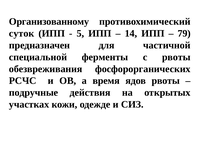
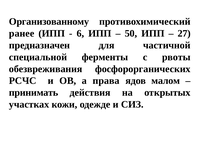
суток: суток -> ранее
5: 5 -> 6
14: 14 -> 50
79: 79 -> 27
время: время -> права
ядов рвоты: рвоты -> малом
подручные: подручные -> принимать
